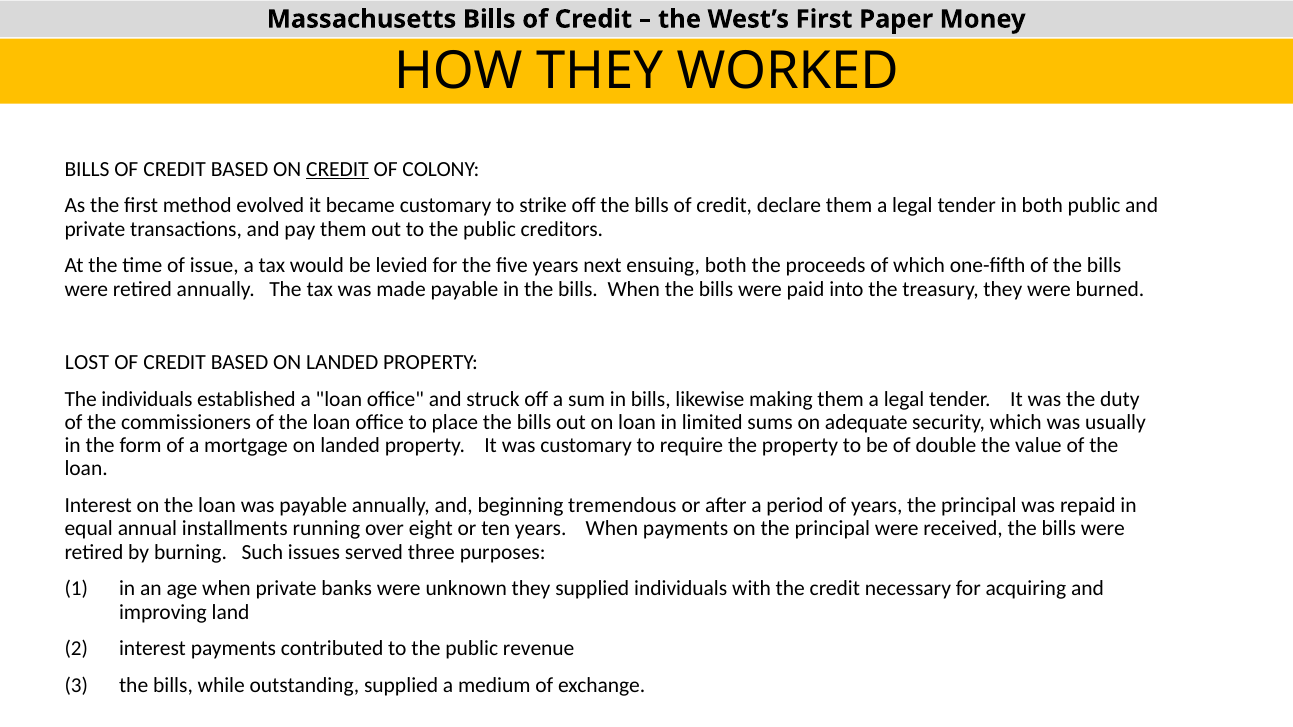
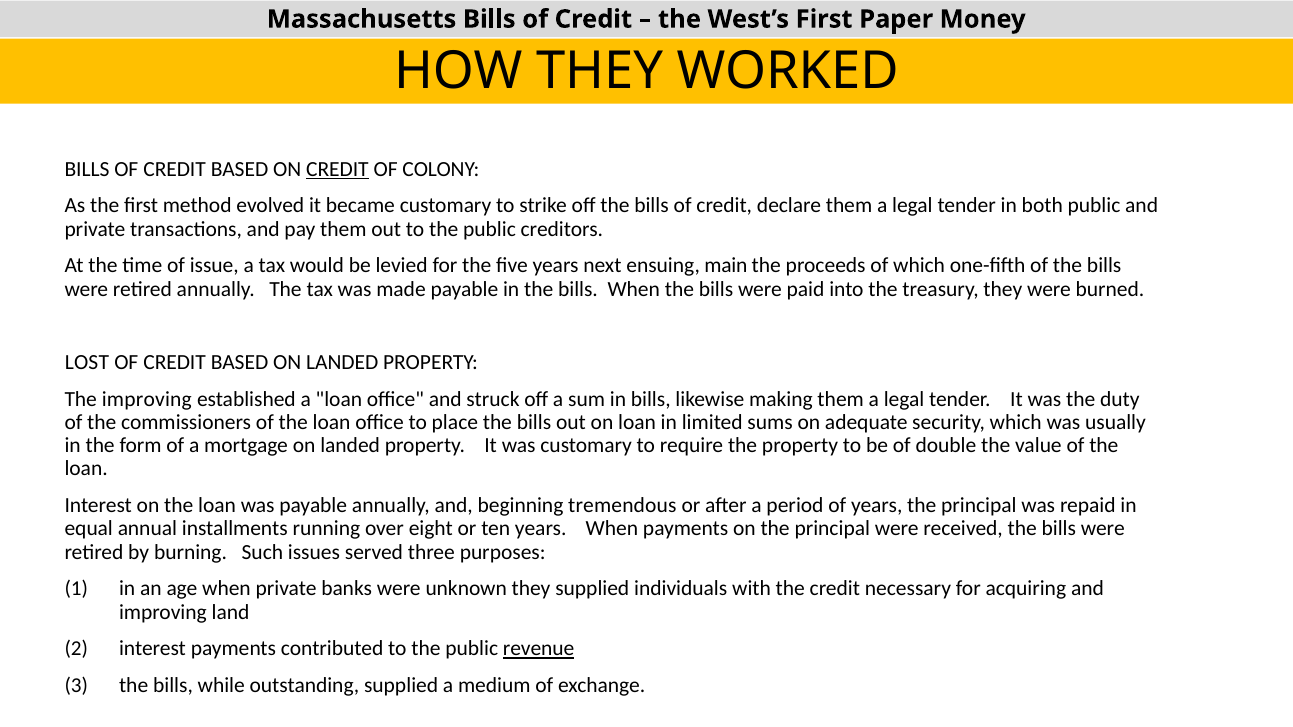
ensuing both: both -> main
The individuals: individuals -> improving
revenue underline: none -> present
